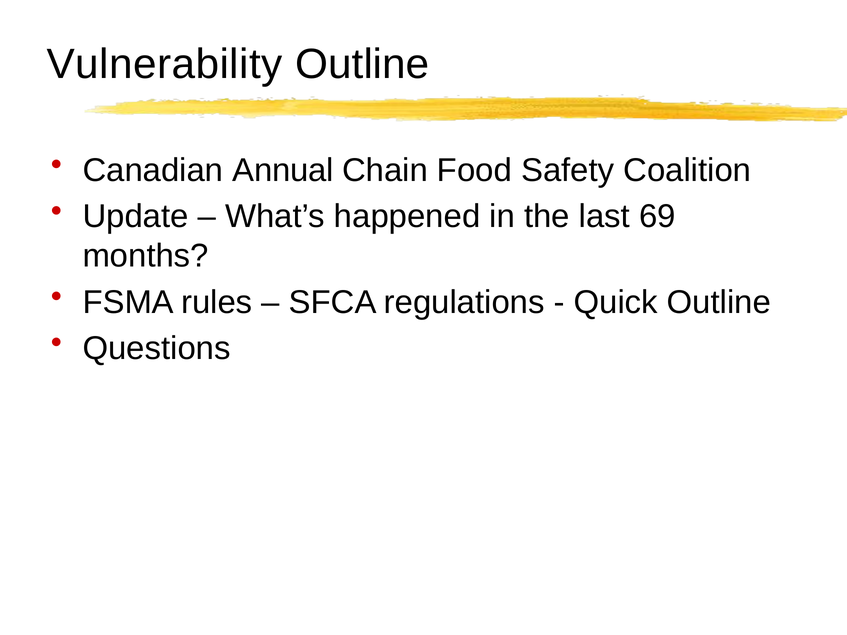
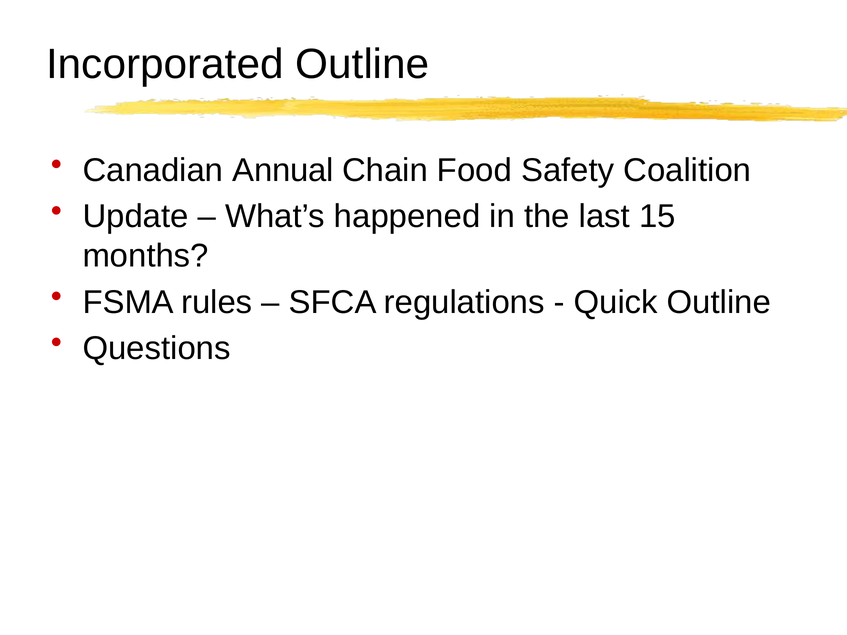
Vulnerability: Vulnerability -> Incorporated
69: 69 -> 15
